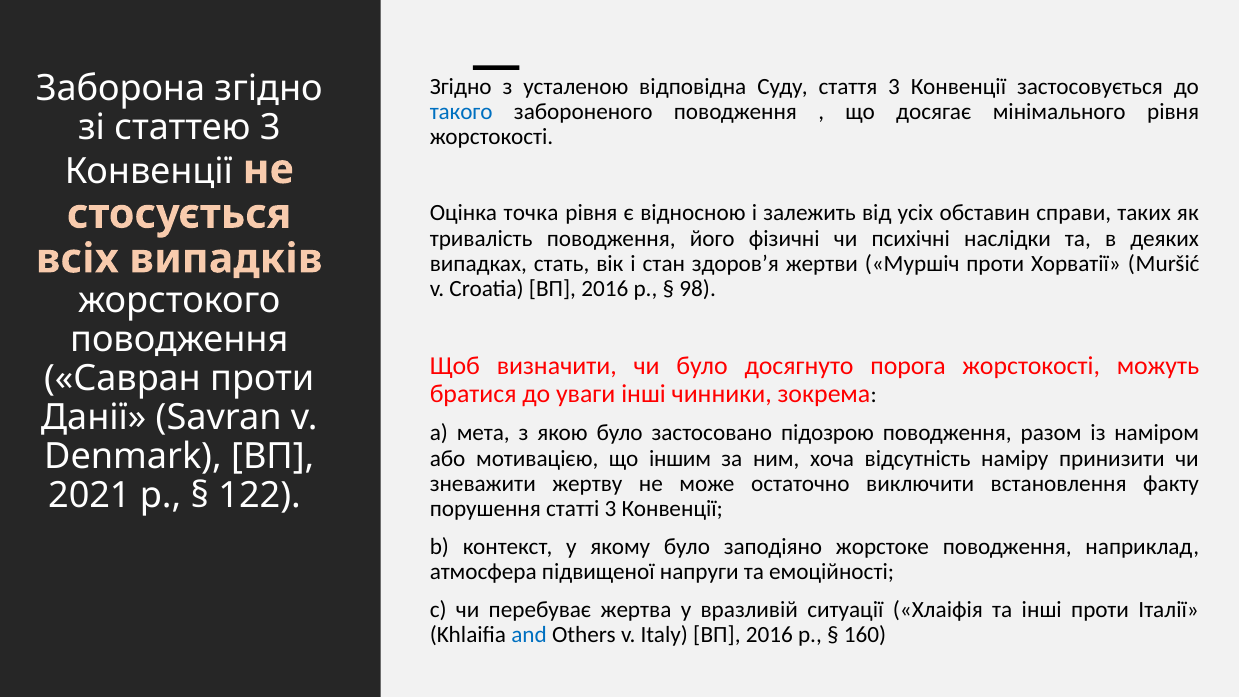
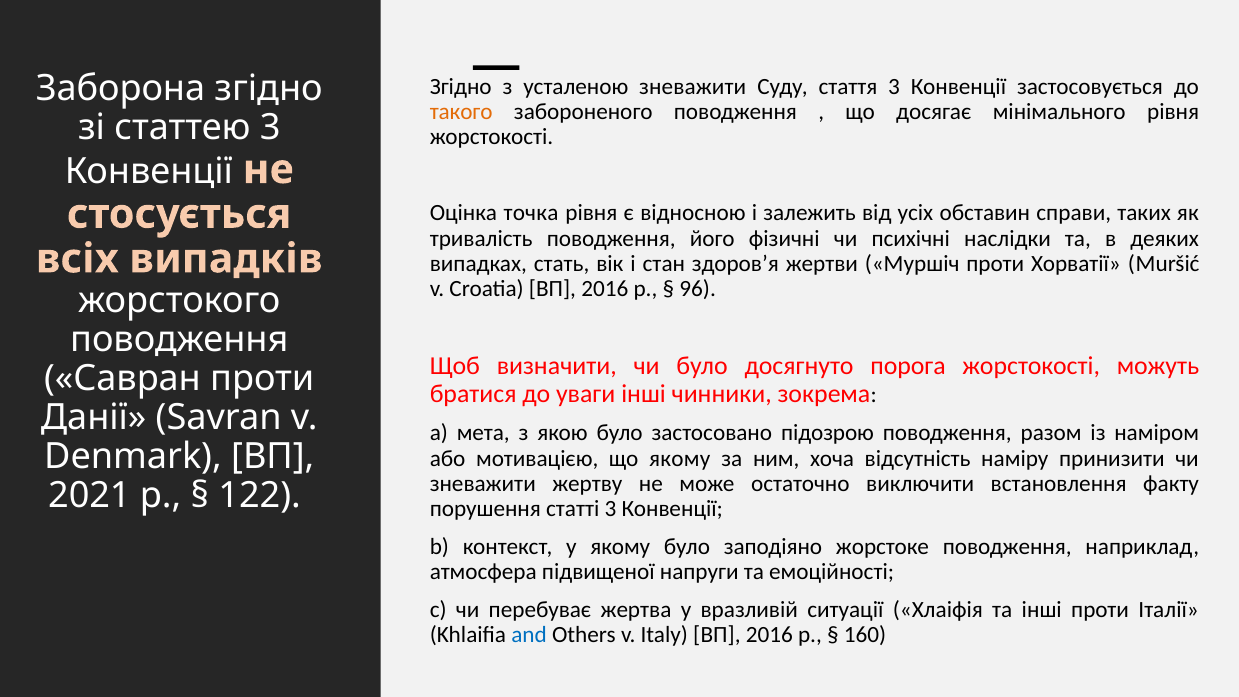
усталеною відповідна: відповідна -> зневажити
такого colour: blue -> orange
98: 98 -> 96
що іншим: іншим -> якому
